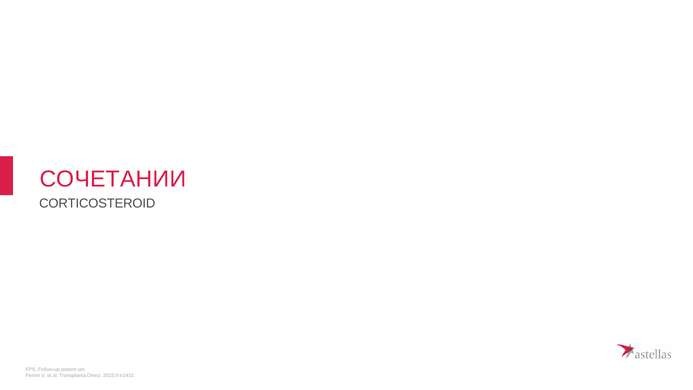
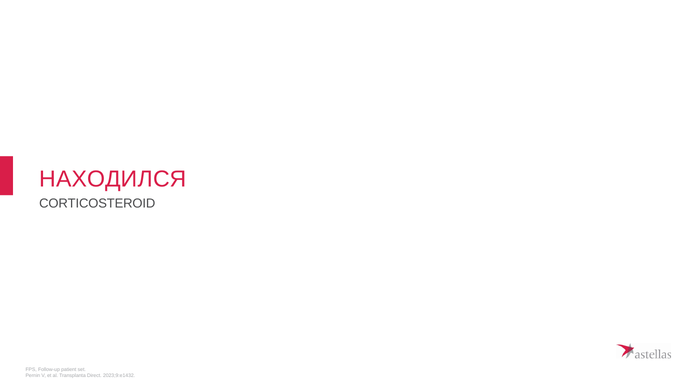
СОЧЕТАНИИ: СОЧЕТАНИИ -> НАХОДИЛСЯ
